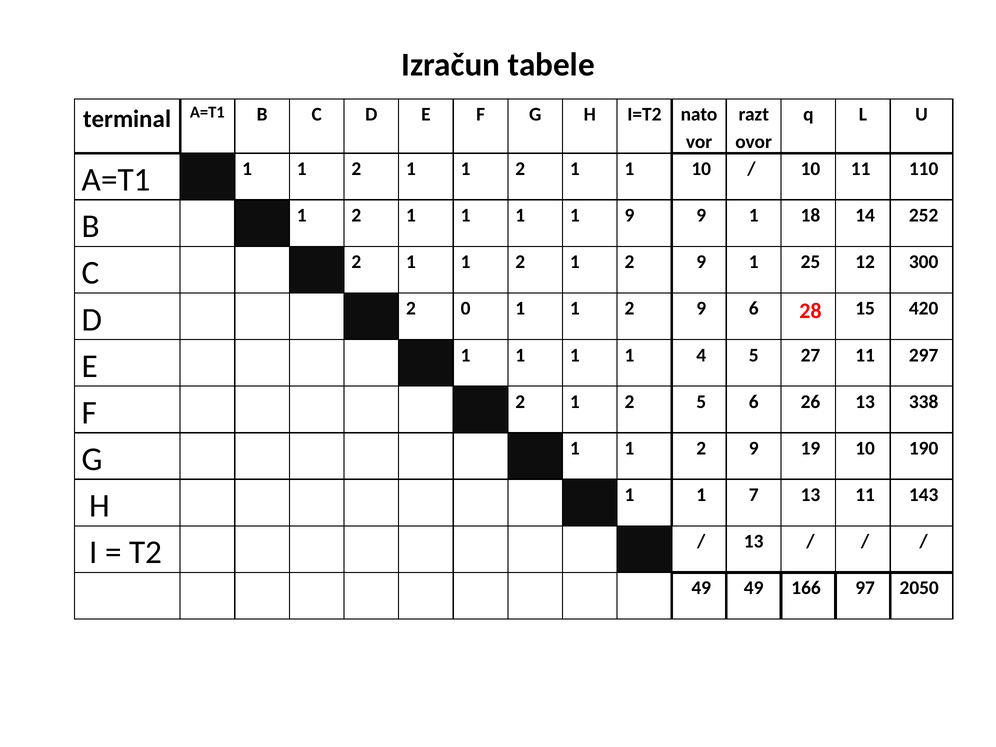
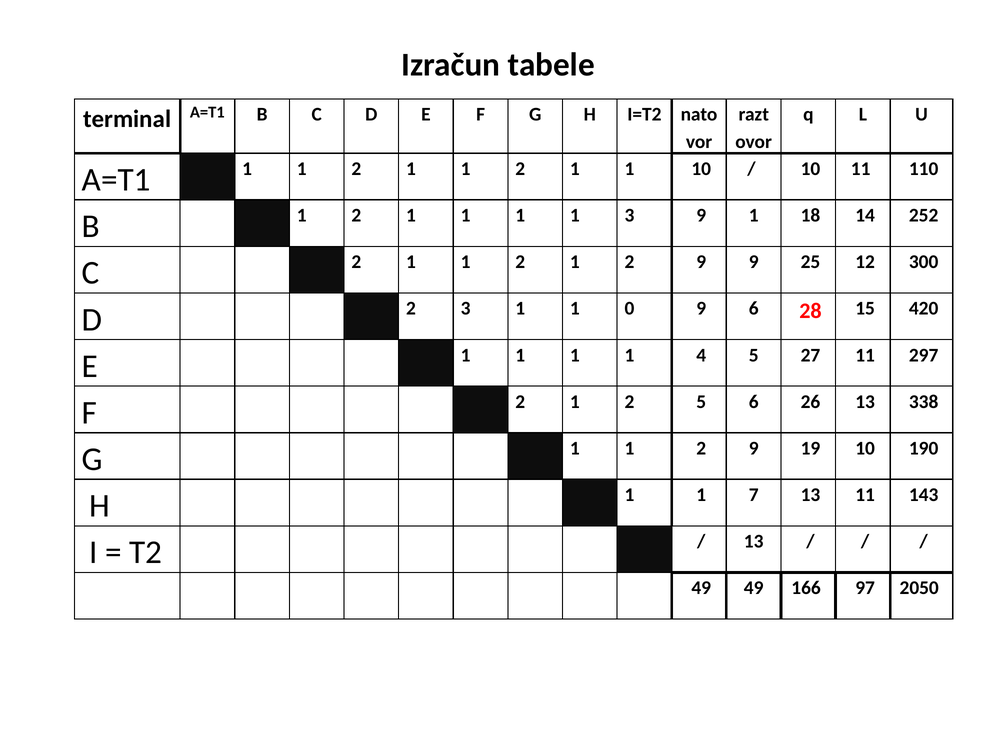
1 9: 9 -> 3
2 9 1: 1 -> 9
2 0: 0 -> 3
2 at (629, 309): 2 -> 0
